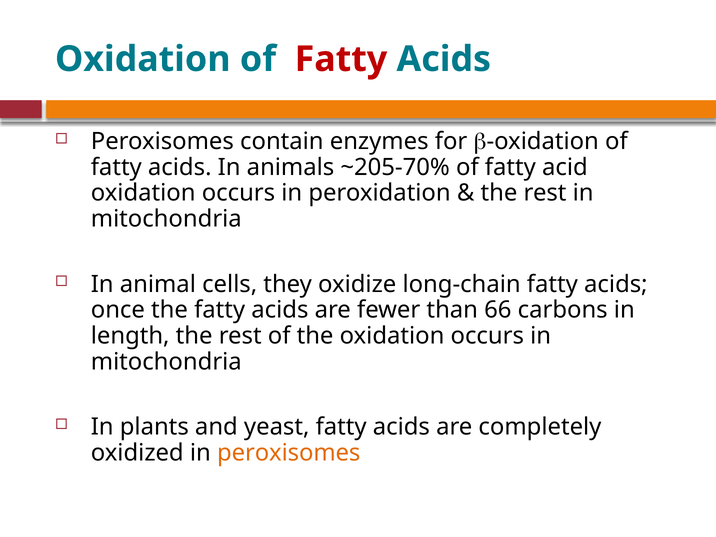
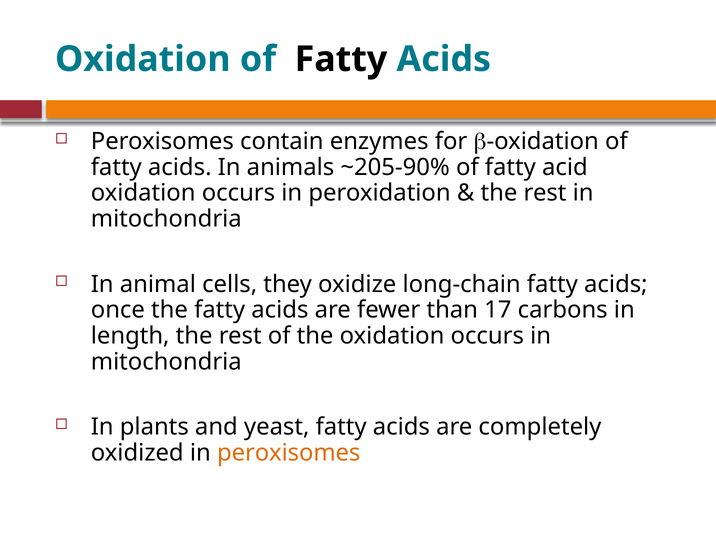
Fatty at (341, 59) colour: red -> black
~205-70%: ~205-70% -> ~205-90%
66: 66 -> 17
